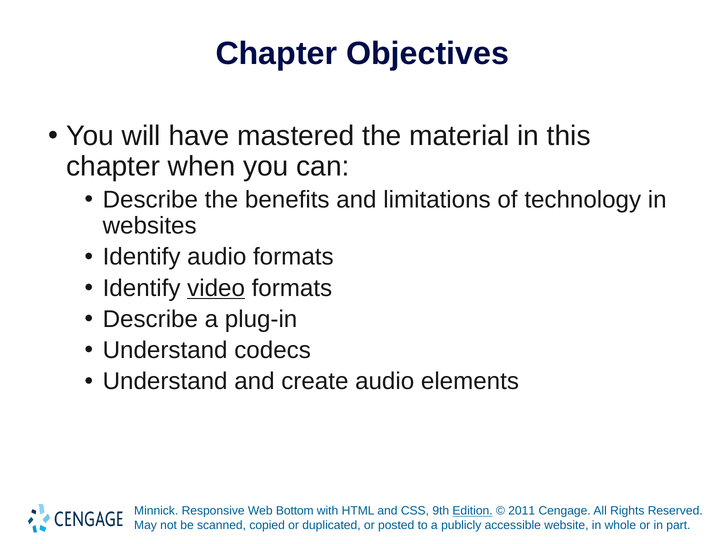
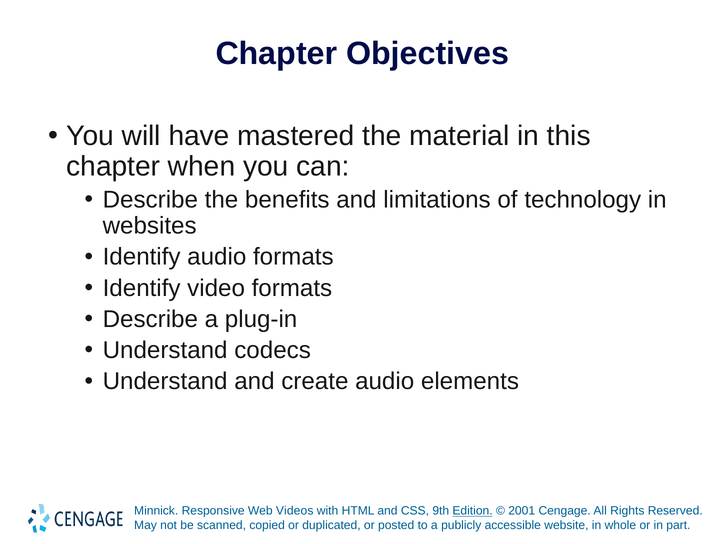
video underline: present -> none
Bottom: Bottom -> Videos
2011: 2011 -> 2001
